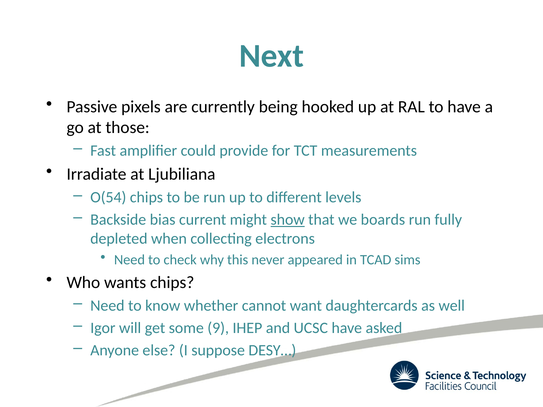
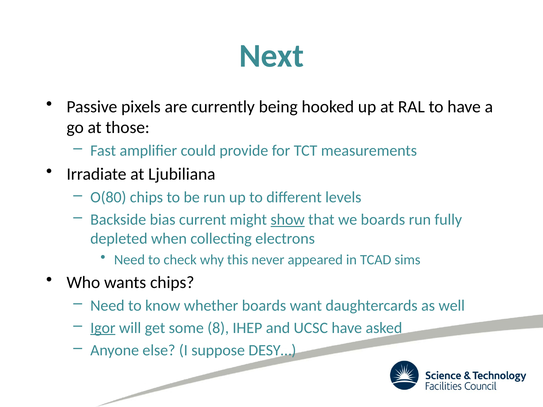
O(54: O(54 -> O(80
whether cannot: cannot -> boards
Igor underline: none -> present
9: 9 -> 8
